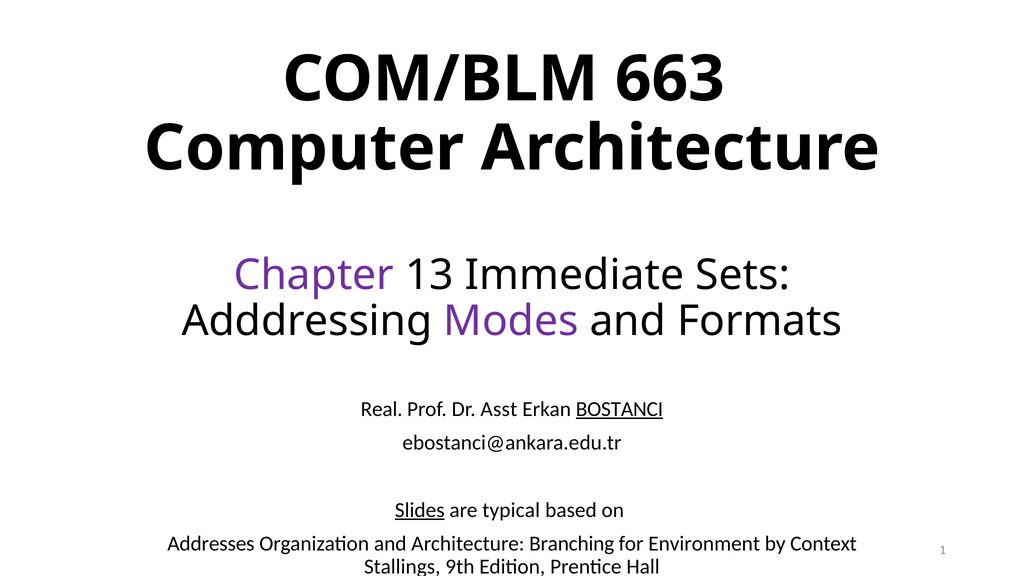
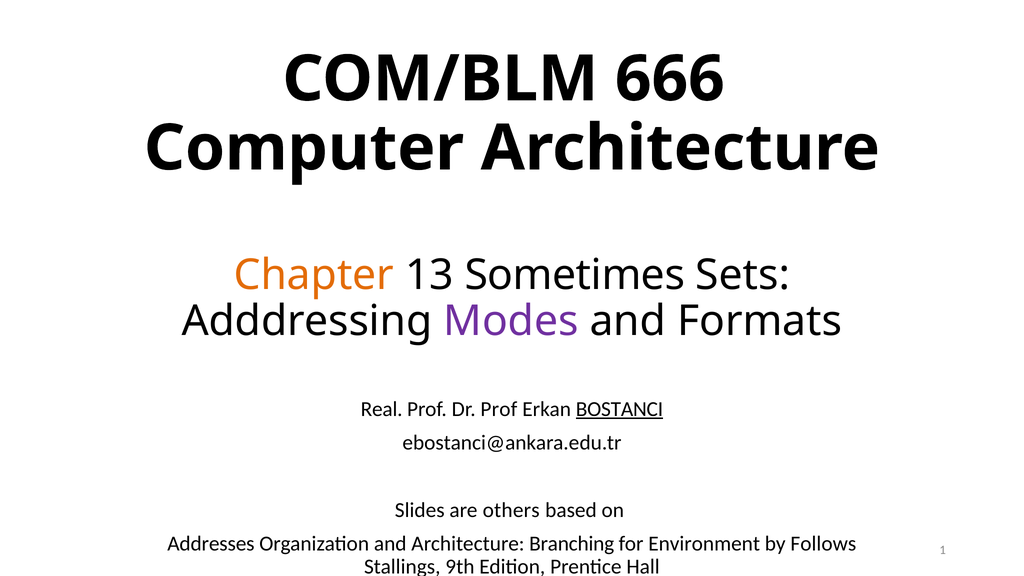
663: 663 -> 666
Chapter colour: purple -> orange
Immediate: Immediate -> Sometimes
Dr Asst: Asst -> Prof
Slides underline: present -> none
typical: typical -> others
Context: Context -> Follows
